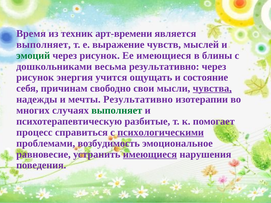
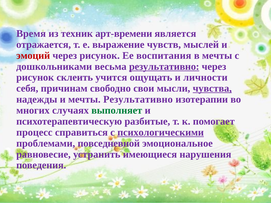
выполняет at (44, 45): выполняет -> отражается
эмоций colour: green -> red
Ее имеющиеся: имеющиеся -> воспитания
в блины: блины -> мечты
результативно at (164, 67) underline: none -> present
энергия: энергия -> склеить
состояние: состояние -> личности
возбудимость: возбудимость -> повседневной
имеющиеся at (150, 154) underline: present -> none
